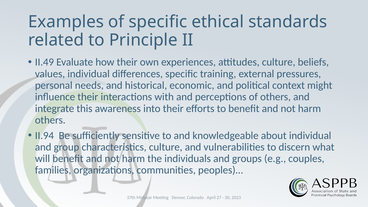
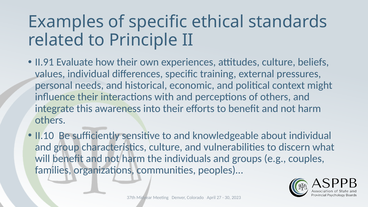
II.49: II.49 -> II.91
II.94: II.94 -> II.10
